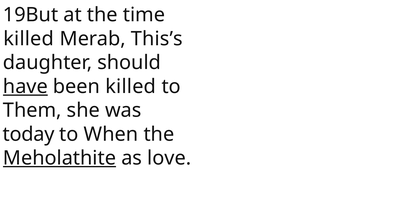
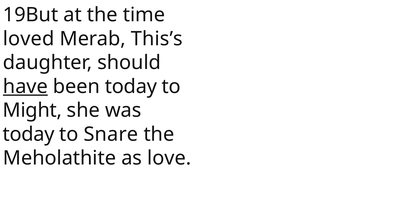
killed at (29, 39): killed -> loved
been killed: killed -> today
Them: Them -> Might
When: When -> Snare
Meholathite underline: present -> none
